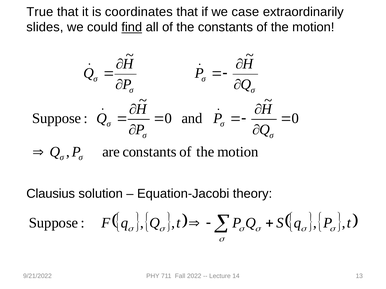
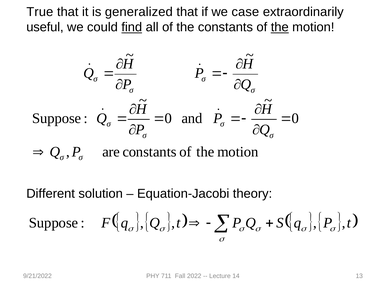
coordinates: coordinates -> generalized
slides: slides -> useful
the at (280, 27) underline: none -> present
Clausius: Clausius -> Different
